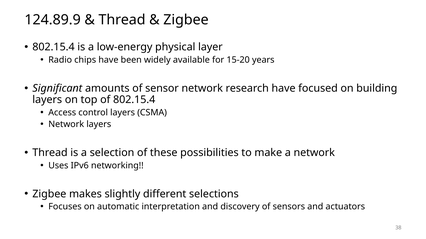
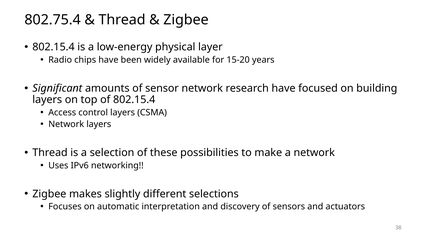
124.89.9: 124.89.9 -> 802.75.4
